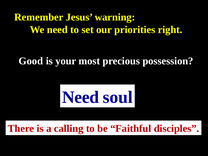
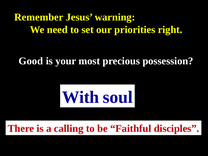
Need at (81, 97): Need -> With
